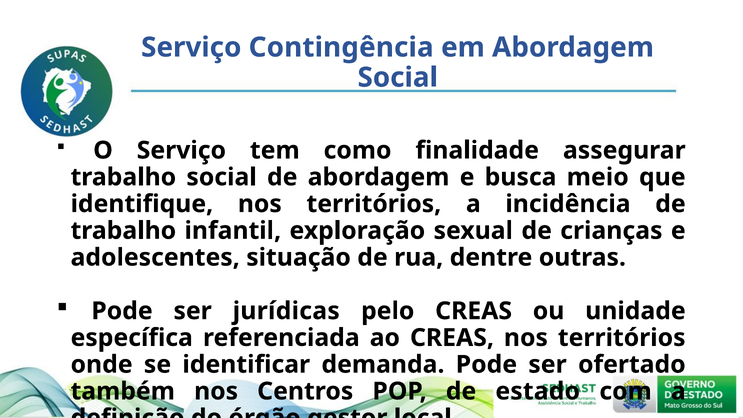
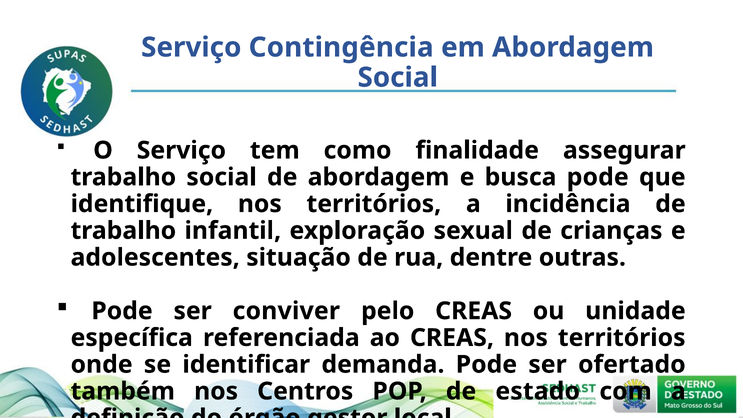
busca meio: meio -> pode
jurídicas: jurídicas -> conviver
